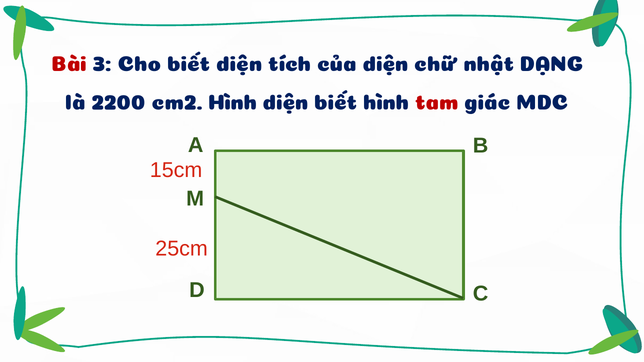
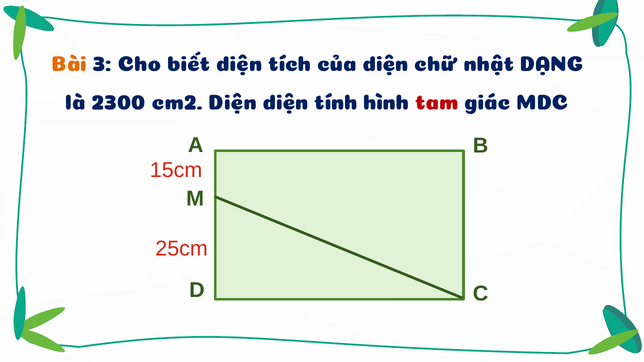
Bài colour: red -> orange
2200: 2200 -> 2300
cm2 Hình: Hình -> Diện
diện biết: biết -> tính
